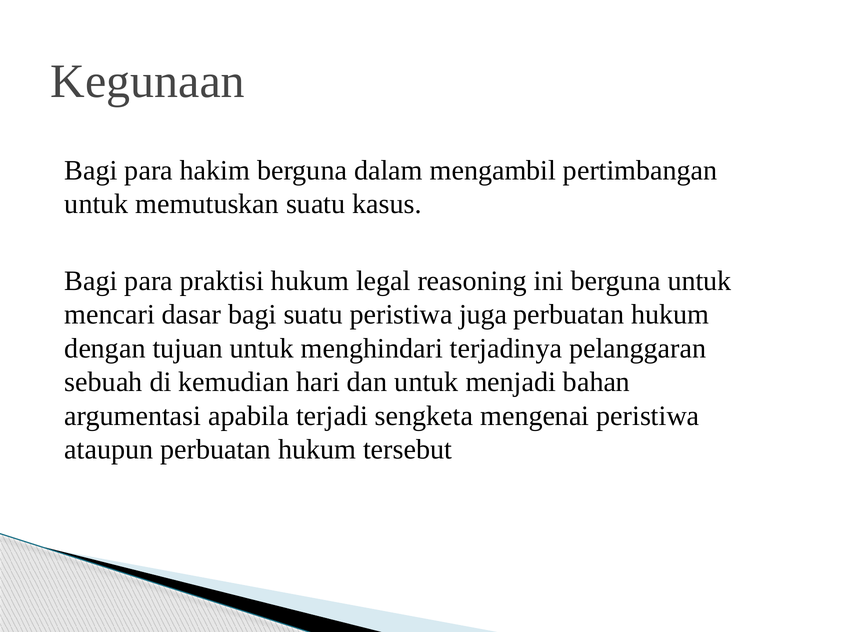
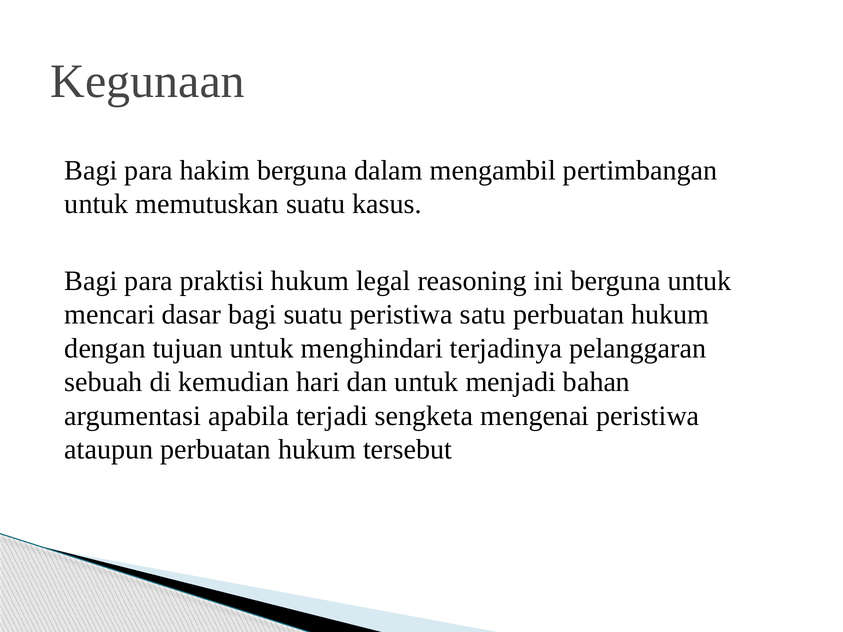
juga: juga -> satu
